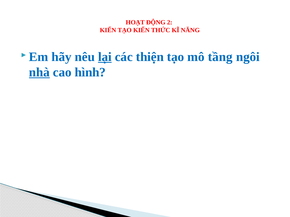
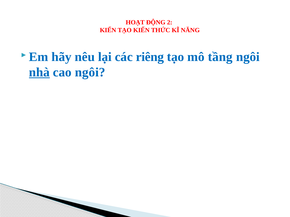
lại underline: present -> none
thiện: thiện -> riêng
cao hình: hình -> ngôi
